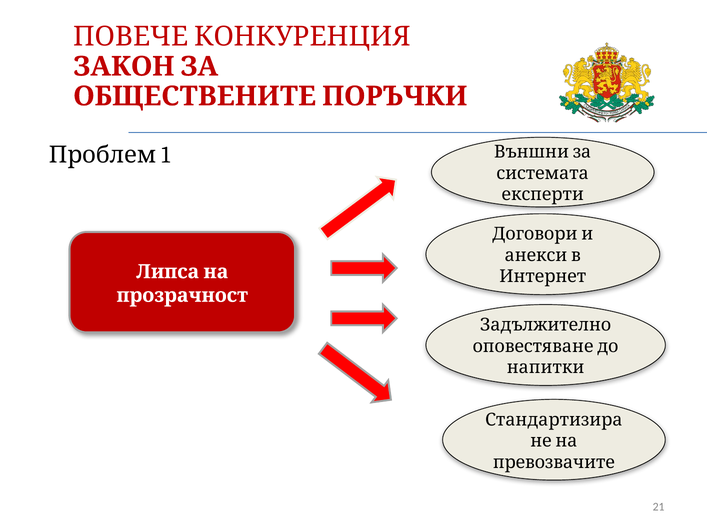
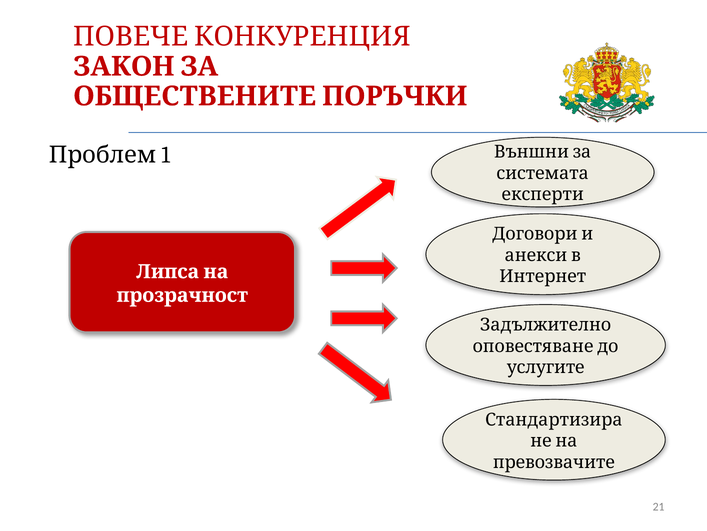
напитки: напитки -> услугите
